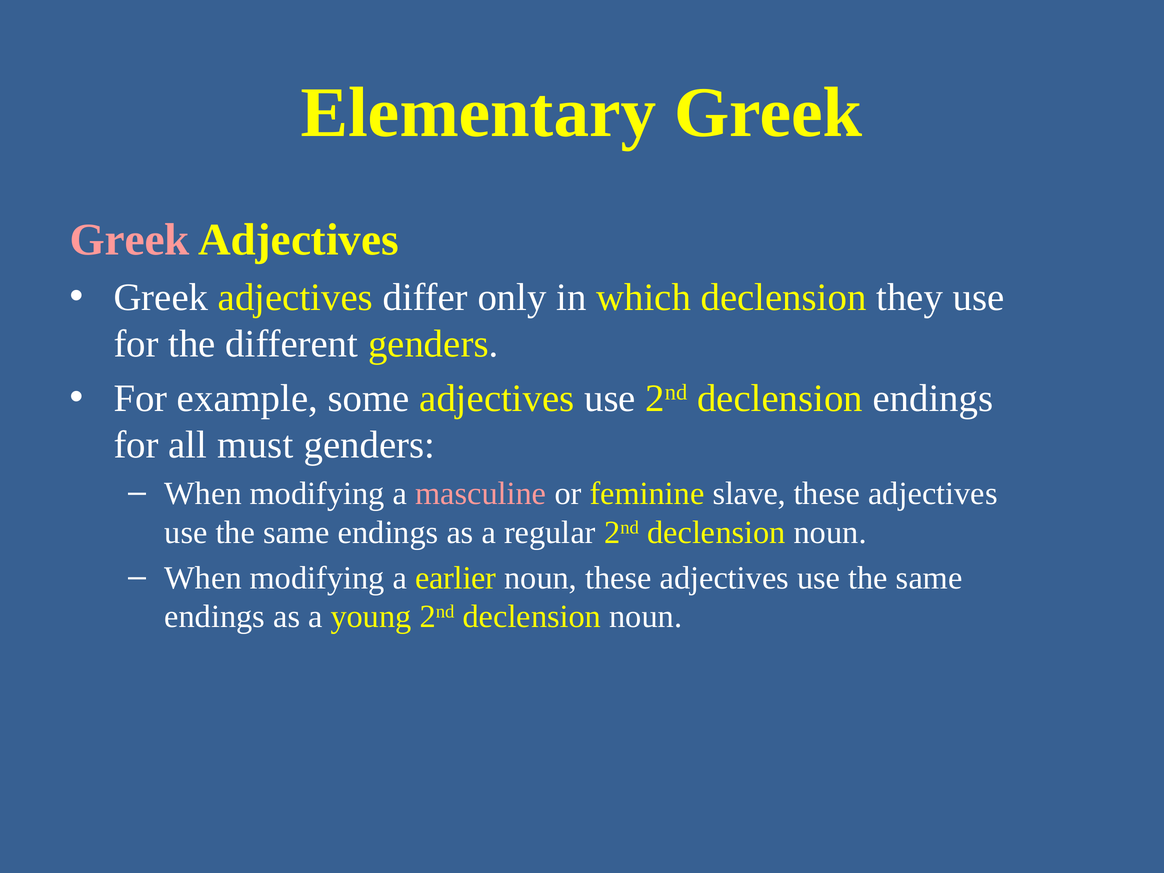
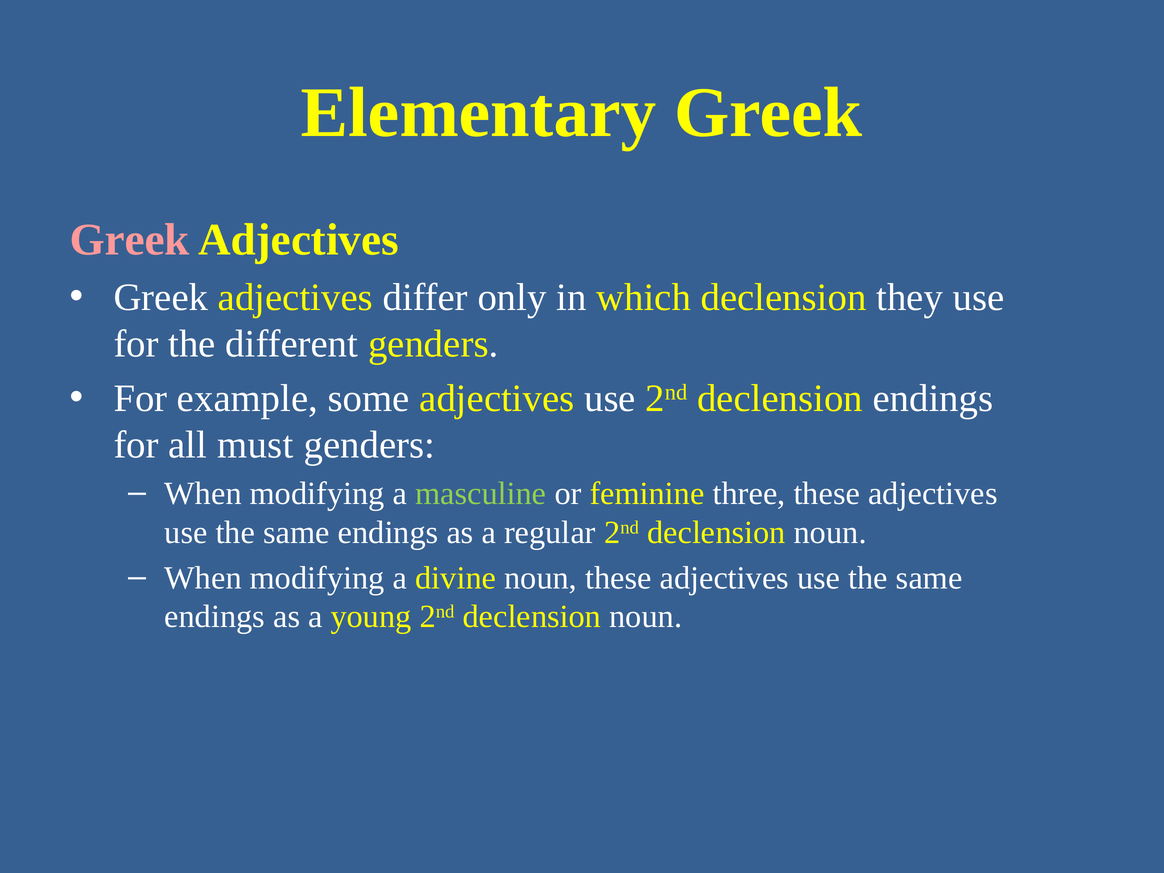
masculine colour: pink -> light green
slave: slave -> three
earlier: earlier -> divine
